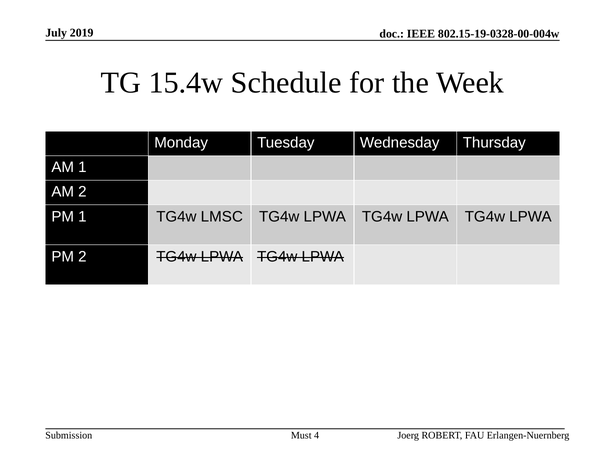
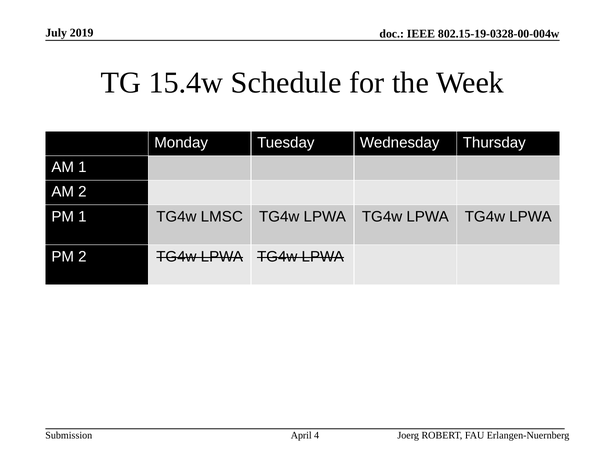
Must: Must -> April
